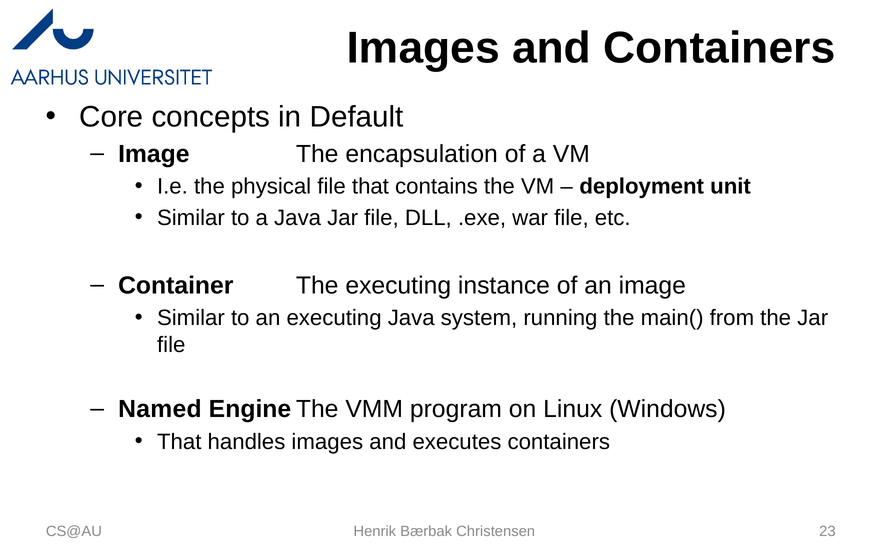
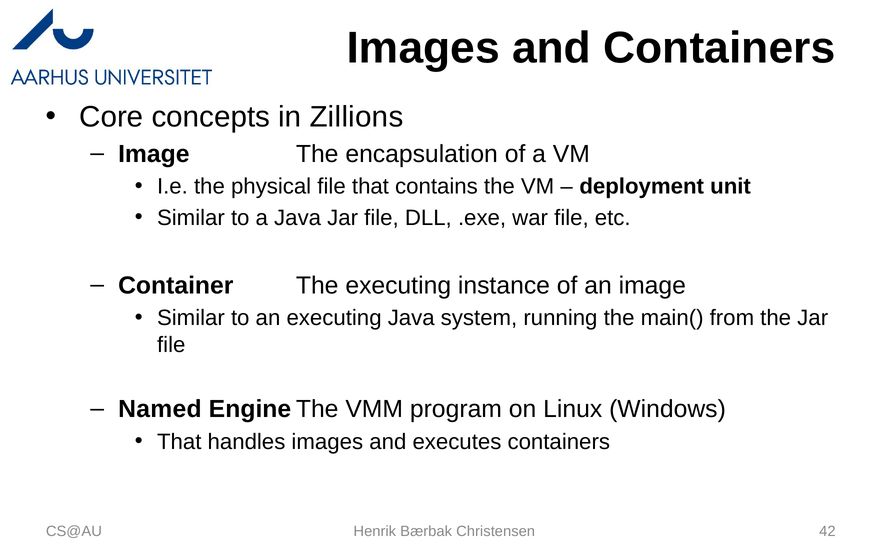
Default: Default -> Zillions
23: 23 -> 42
